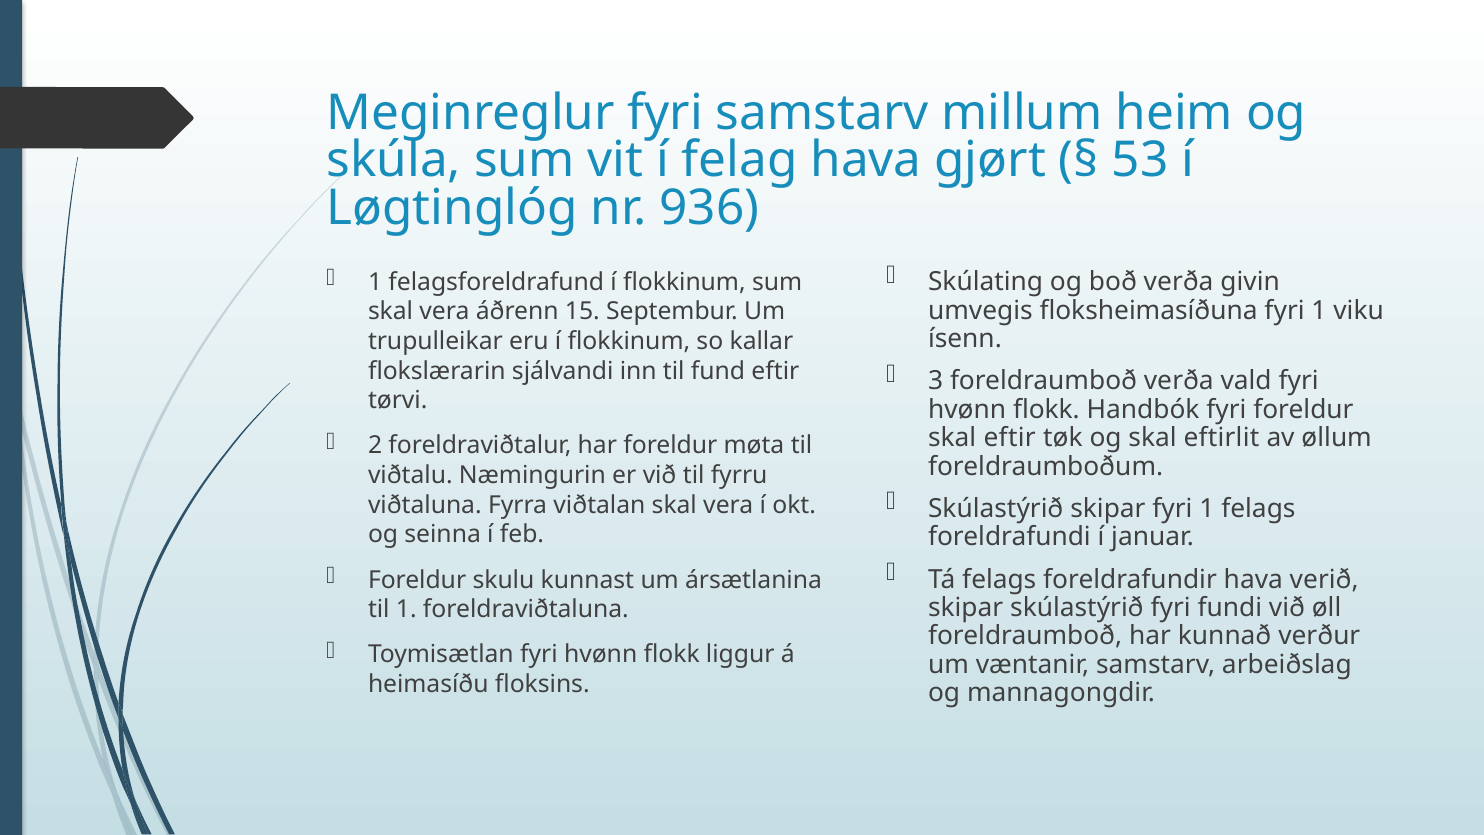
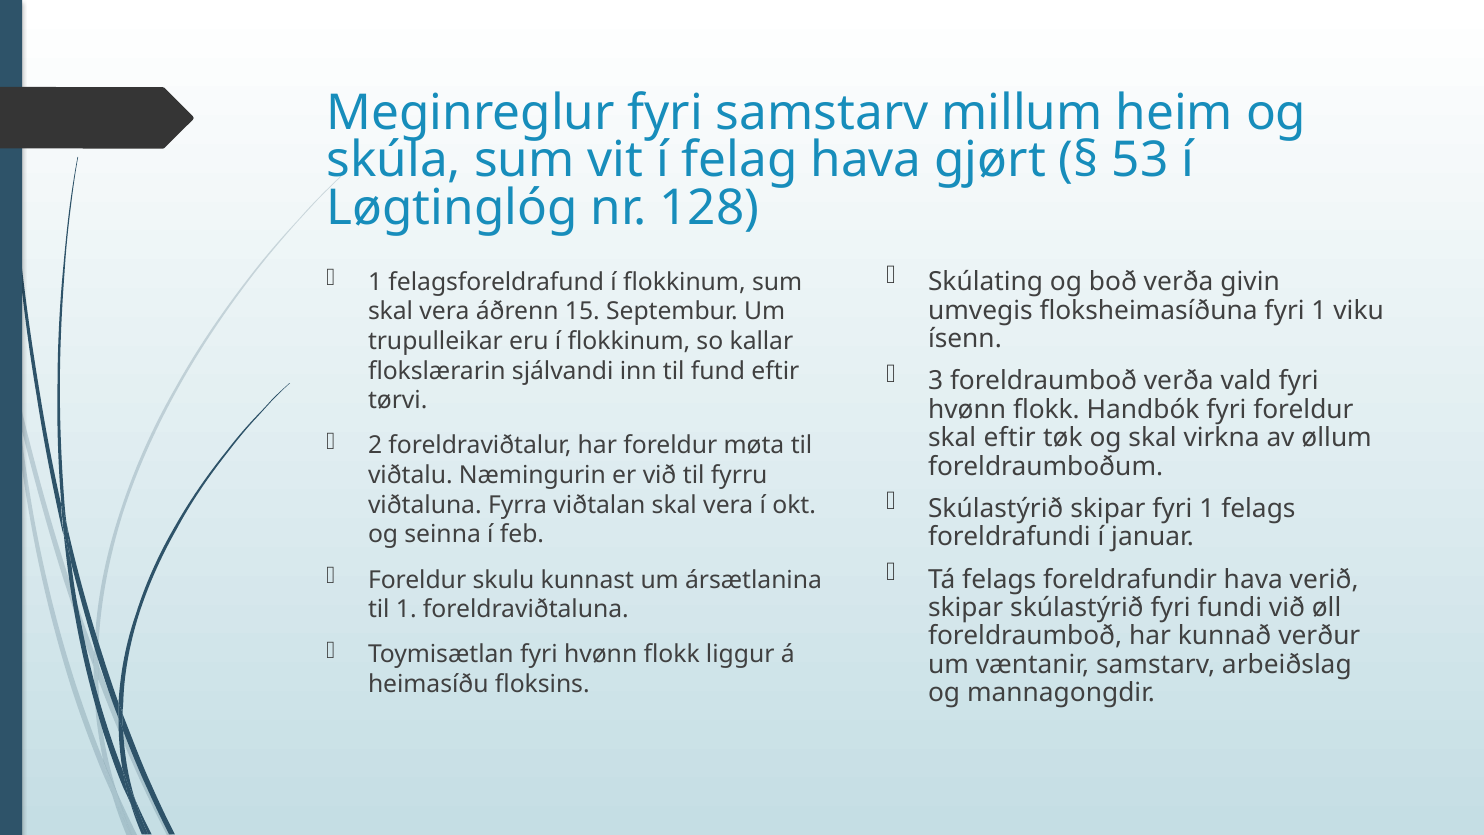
936: 936 -> 128
eftirlit: eftirlit -> virkna
